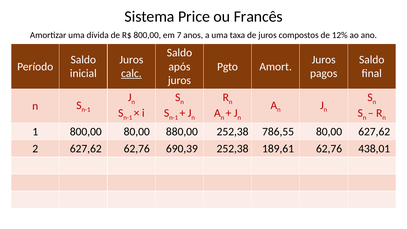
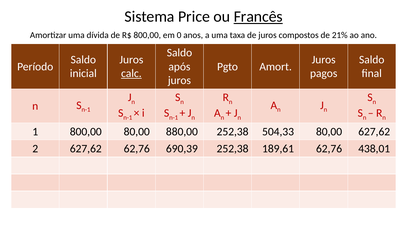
Francês underline: none -> present
7: 7 -> 0
12%: 12% -> 21%
786,55: 786,55 -> 504,33
